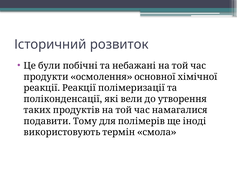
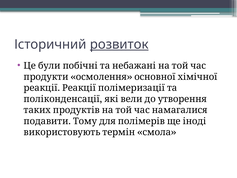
розвиток underline: none -> present
